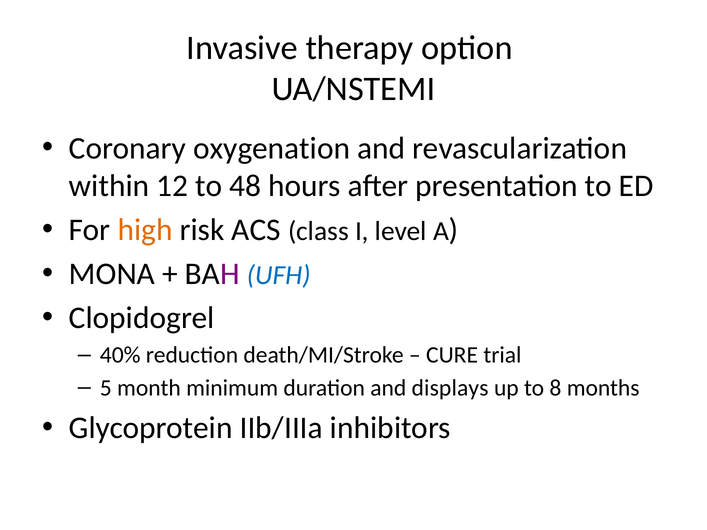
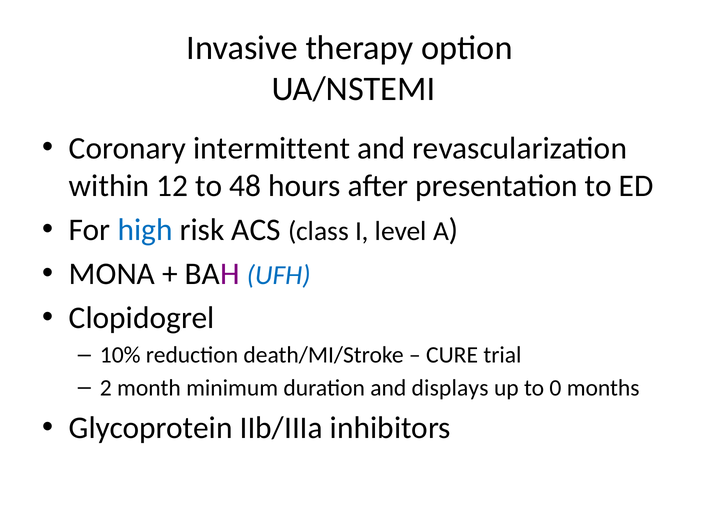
oxygenation: oxygenation -> intermittent
high colour: orange -> blue
40%: 40% -> 10%
5: 5 -> 2
8: 8 -> 0
